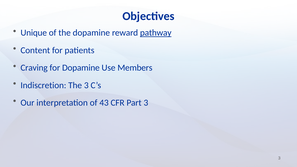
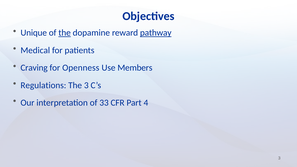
the at (65, 33) underline: none -> present
Content: Content -> Medical
for Dopamine: Dopamine -> Openness
Indiscretion: Indiscretion -> Regulations
43: 43 -> 33
Part 3: 3 -> 4
